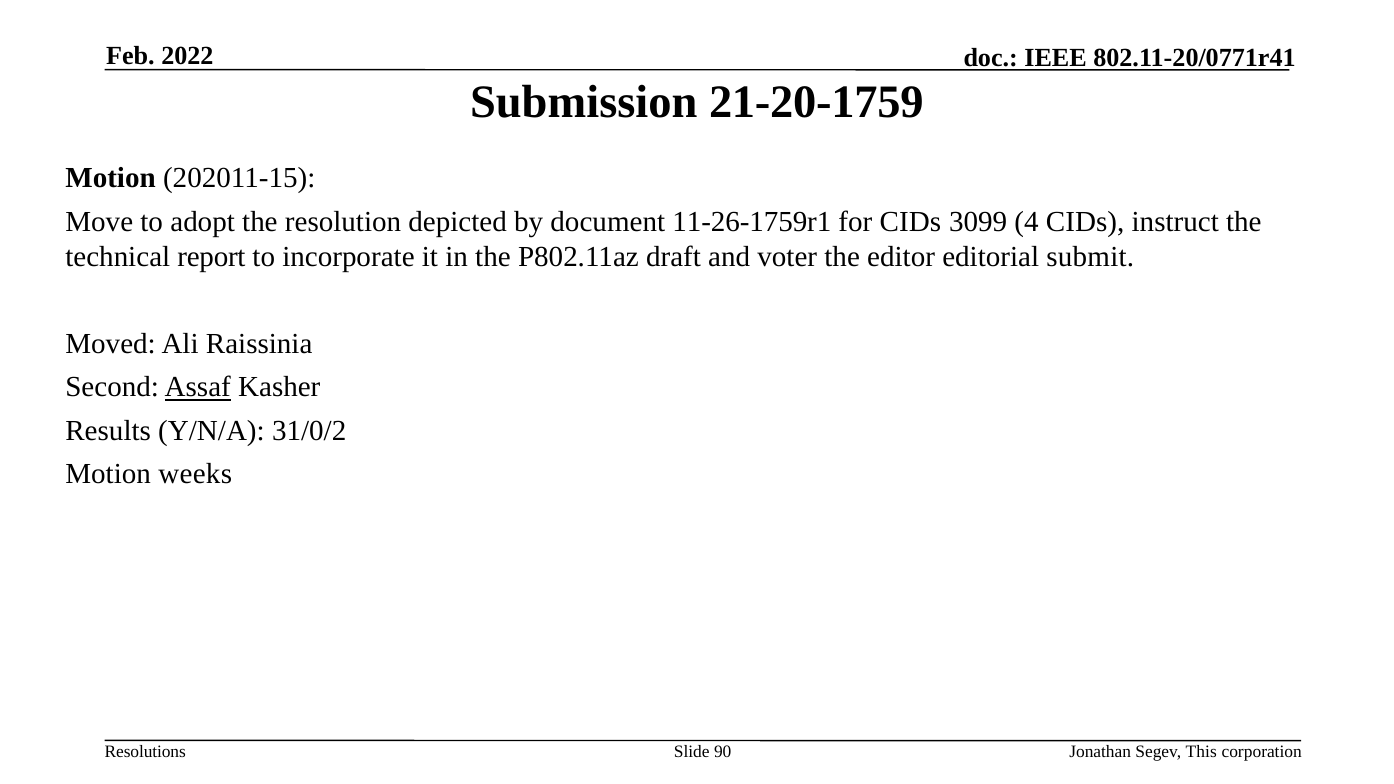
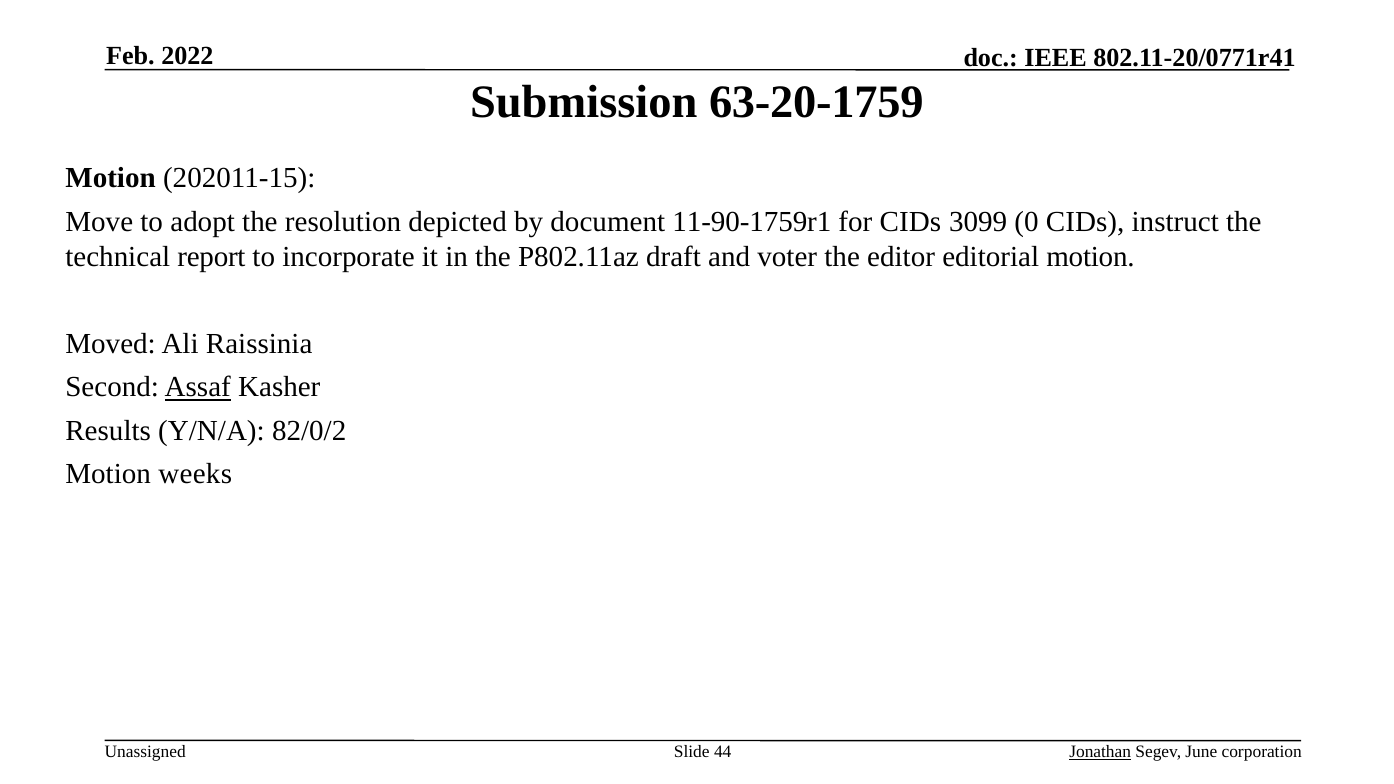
21-20-1759: 21-20-1759 -> 63-20-1759
11-26-1759r1: 11-26-1759r1 -> 11-90-1759r1
4: 4 -> 0
editorial submit: submit -> motion
31/0/2: 31/0/2 -> 82/0/2
Resolutions: Resolutions -> Unassigned
90: 90 -> 44
Jonathan underline: none -> present
This: This -> June
